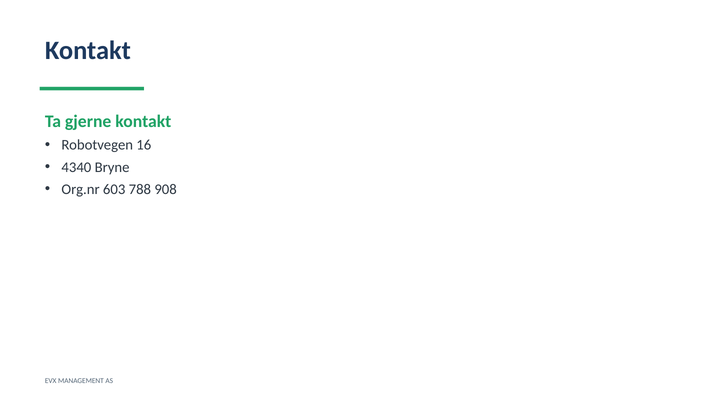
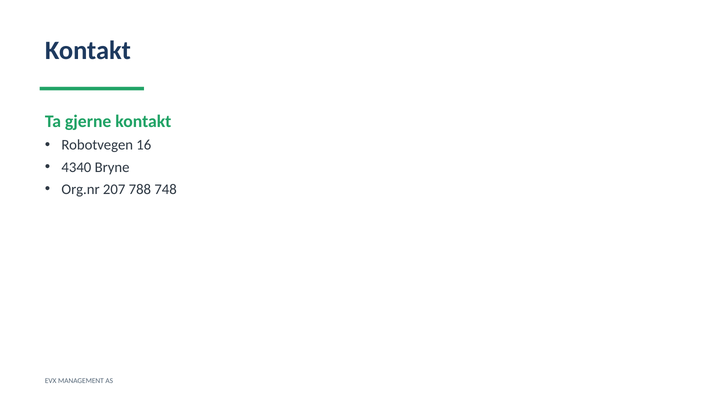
603: 603 -> 207
908: 908 -> 748
